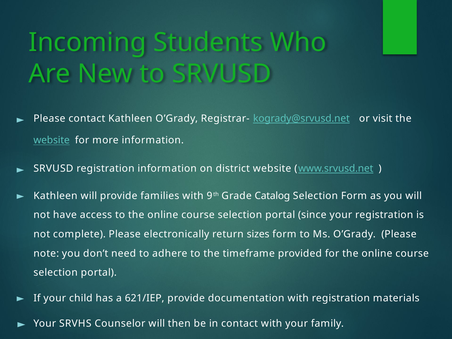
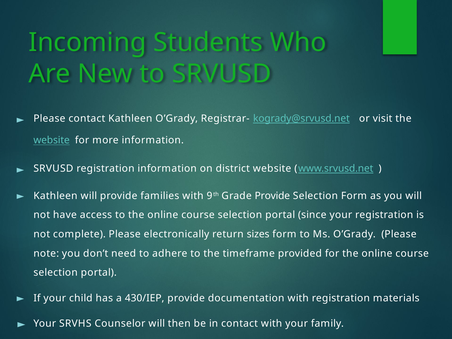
Grade Catalog: Catalog -> Provide
621/IEP: 621/IEP -> 430/IEP
